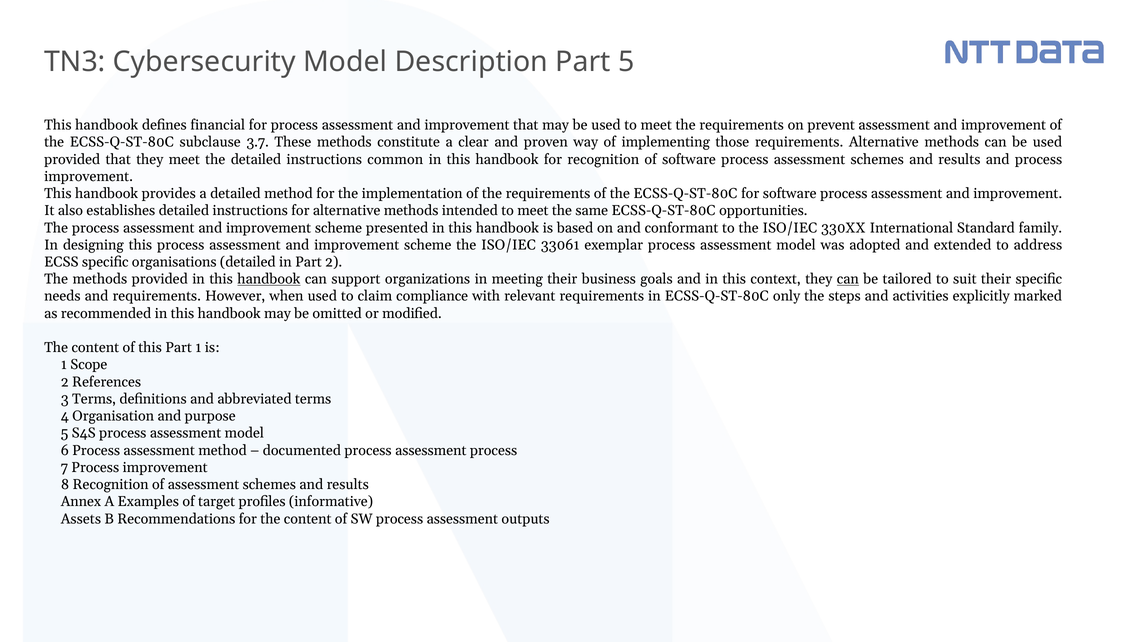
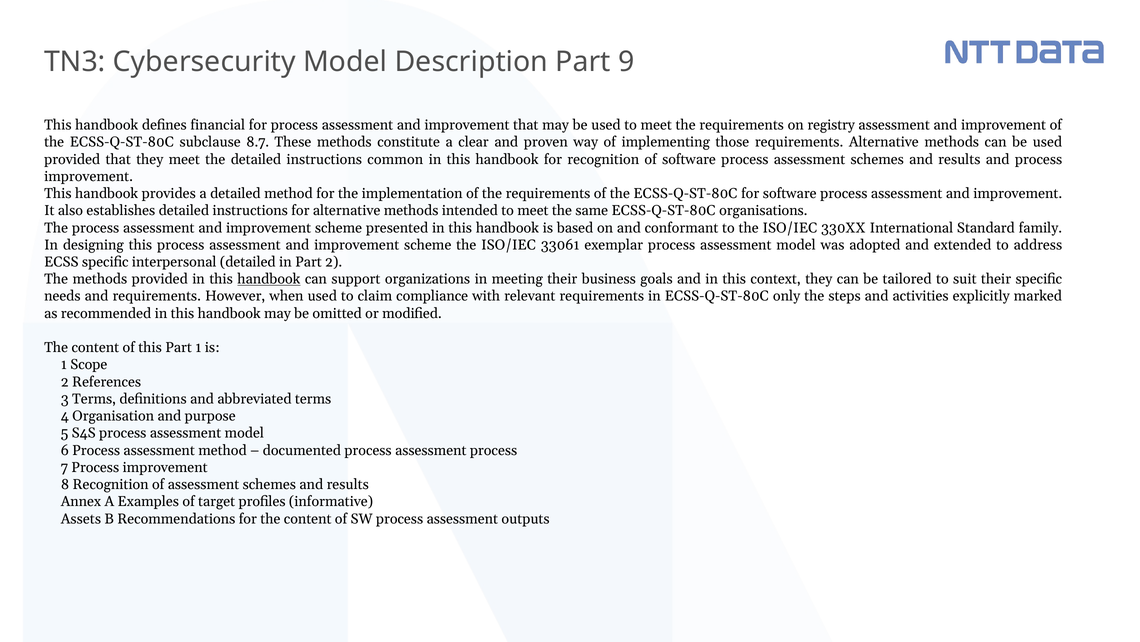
Part 5: 5 -> 9
prevent: prevent -> registry
3.7: 3.7 -> 8.7
opportunities: opportunities -> organisations
organisations: organisations -> interpersonal
can at (848, 279) underline: present -> none
